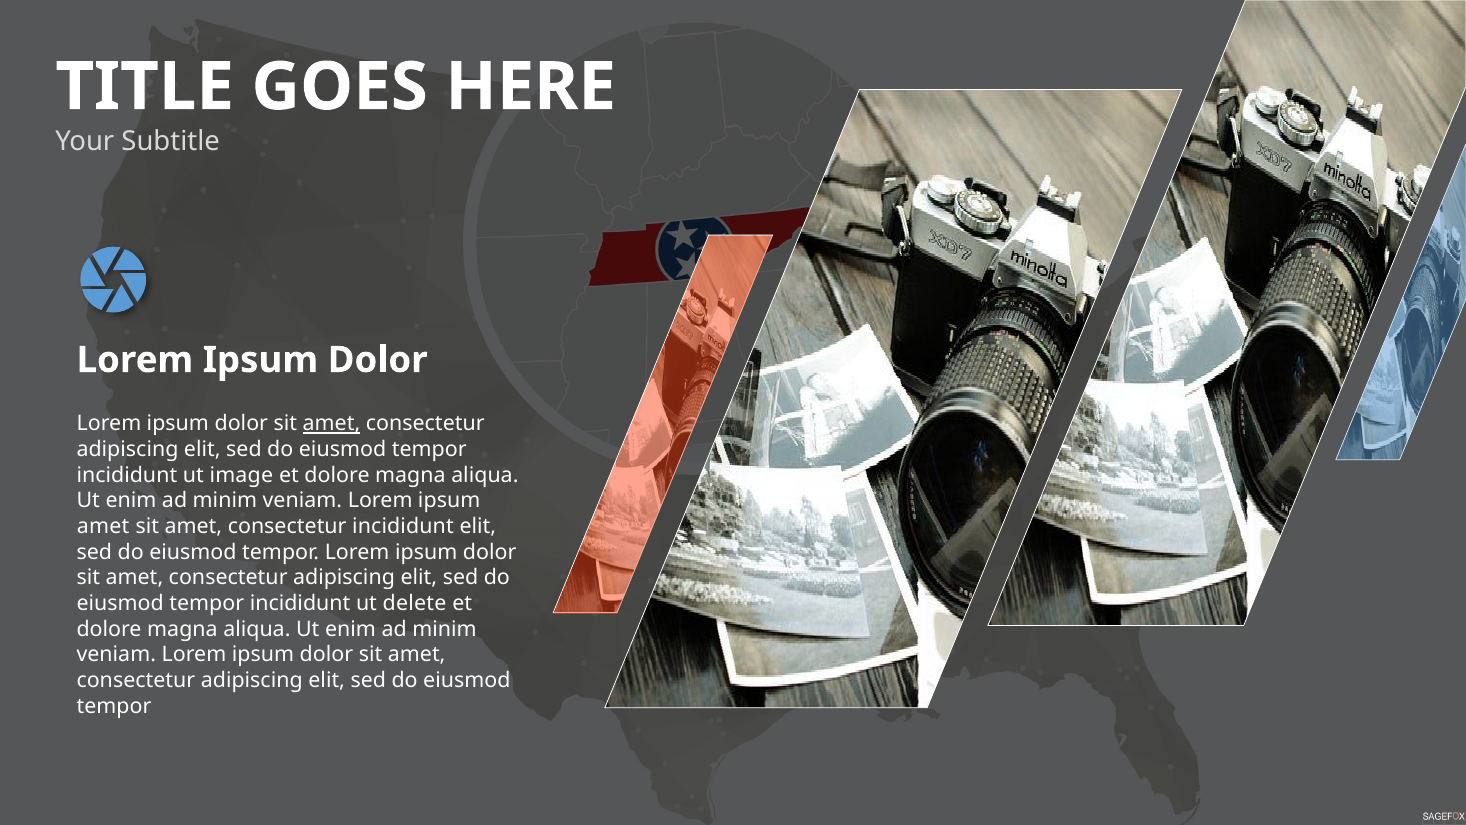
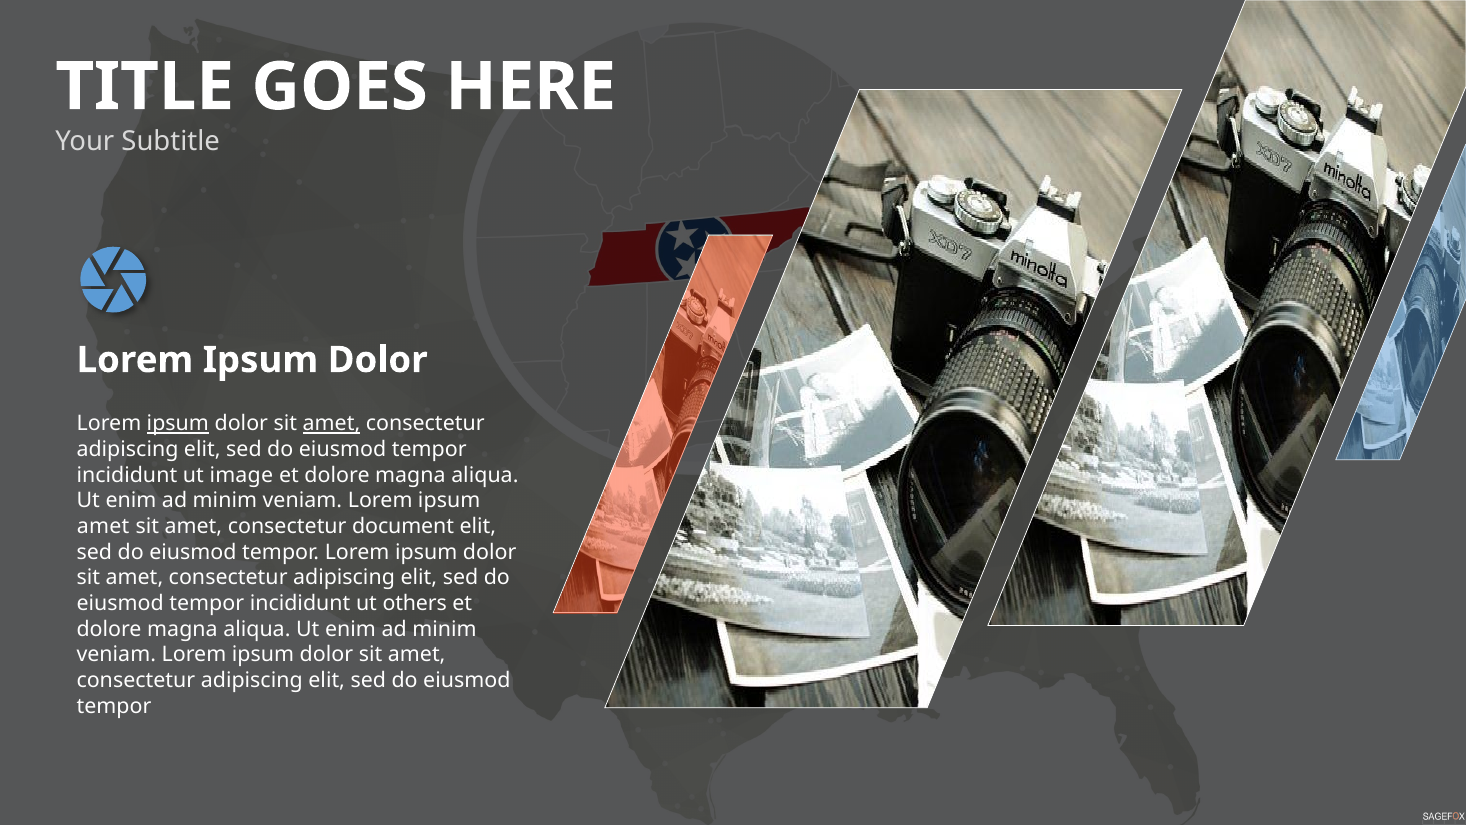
ipsum at (178, 424) underline: none -> present
consectetur incididunt: incididunt -> document
delete: delete -> others
